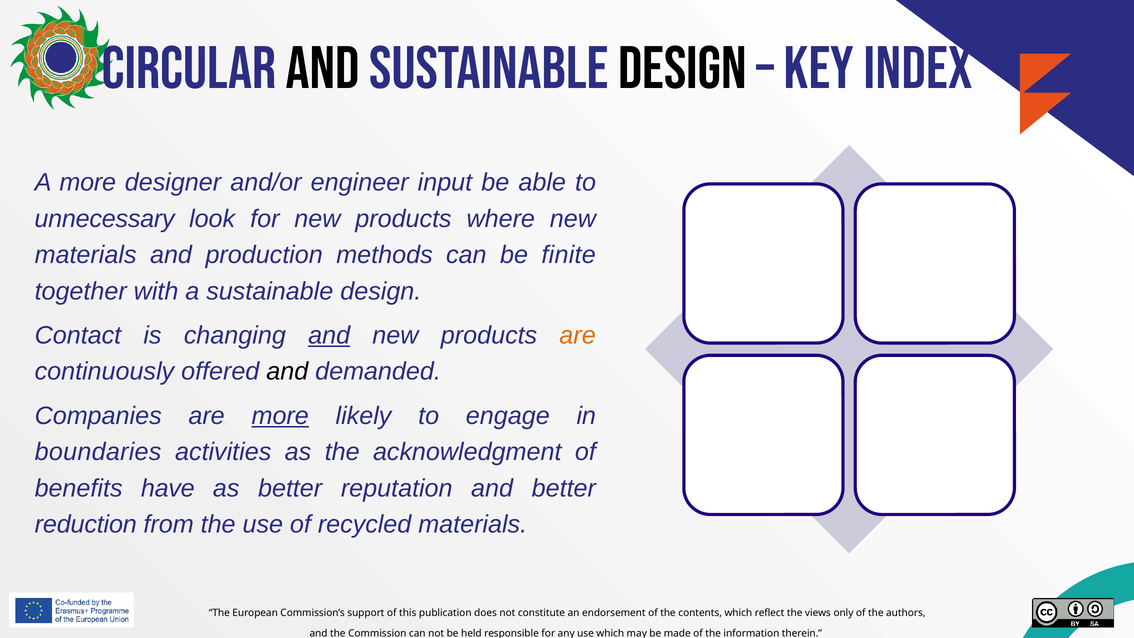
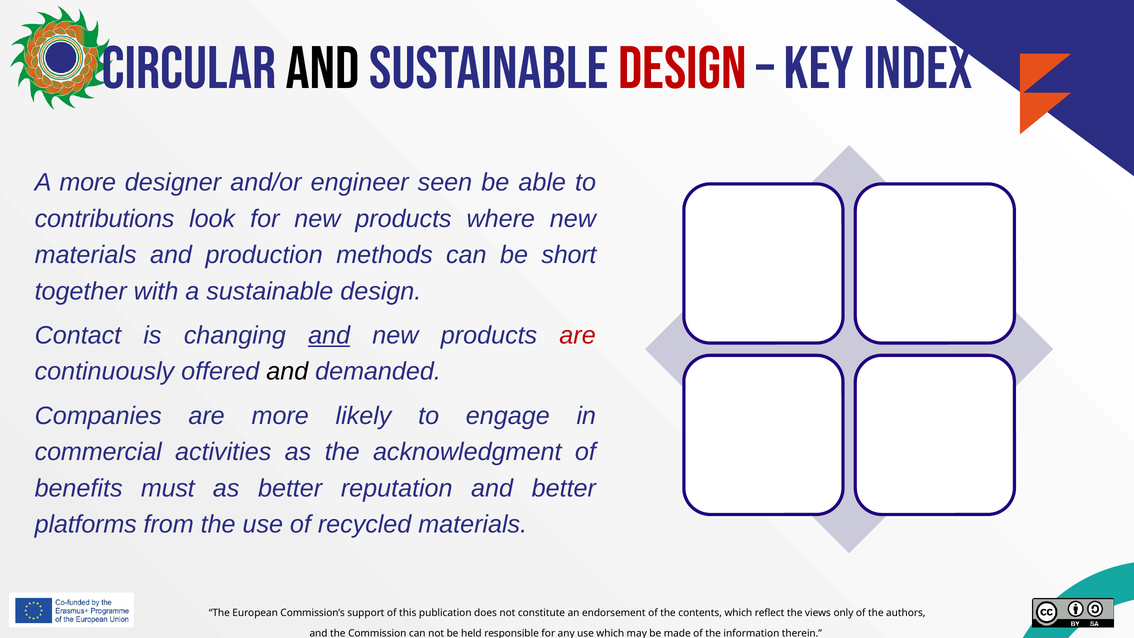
design at (682, 68) colour: black -> red
input: input -> seen
unnecessary: unnecessary -> contributions
finite: finite -> short
are at (578, 335) colour: orange -> red
more at (280, 416) underline: present -> none
boundaries: boundaries -> commercial
have: have -> must
reduction: reduction -> platforms
